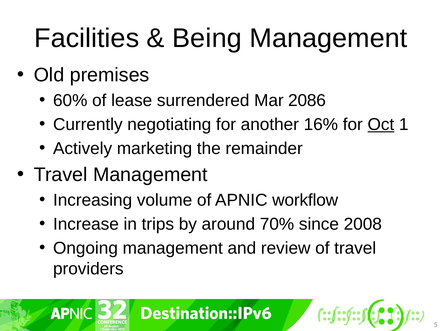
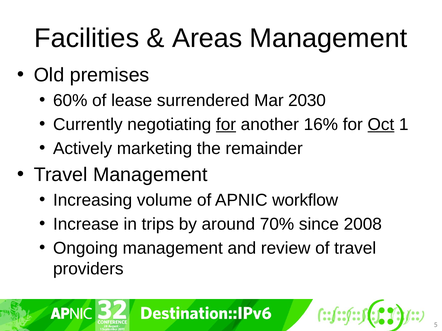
Being: Being -> Areas
2086: 2086 -> 2030
for at (226, 125) underline: none -> present
